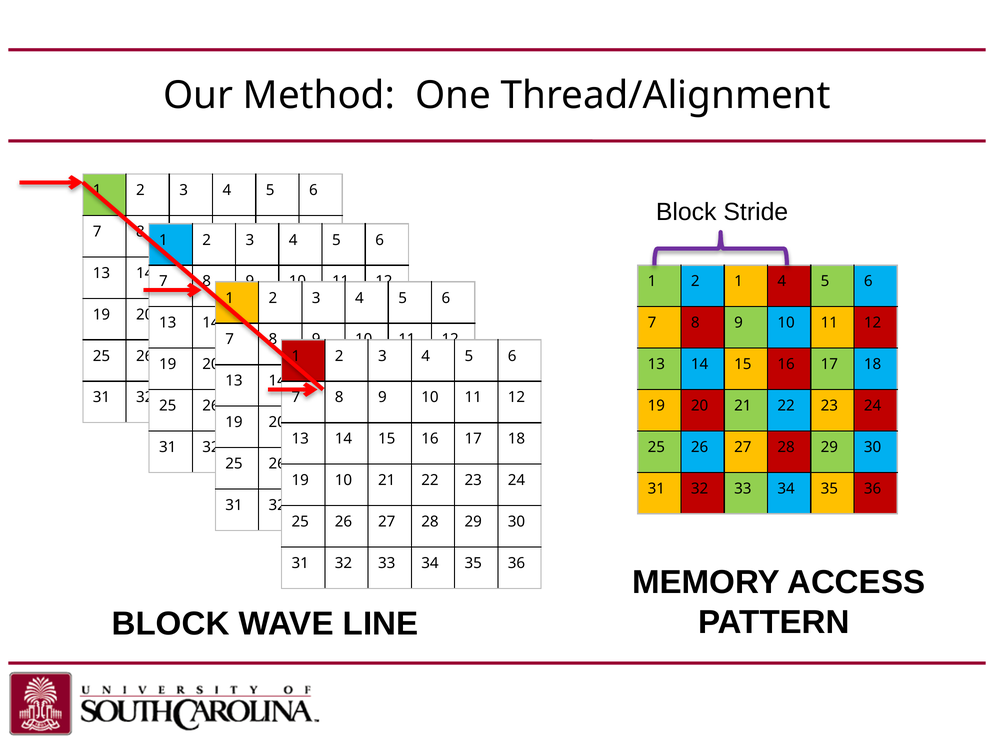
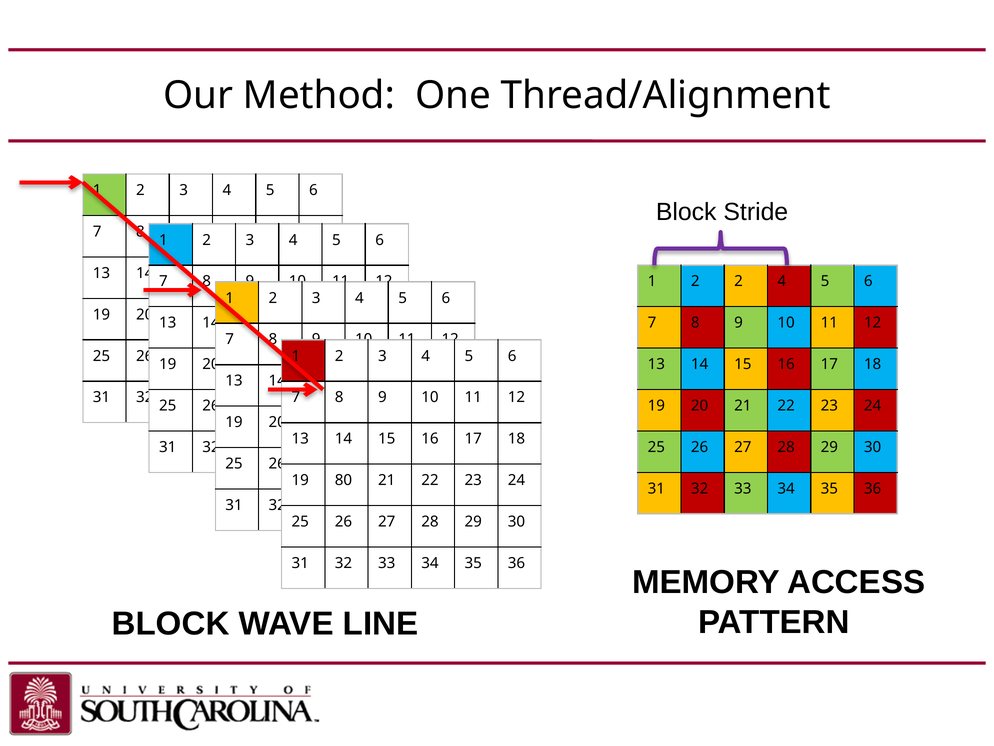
2 1: 1 -> 2
19 10: 10 -> 80
